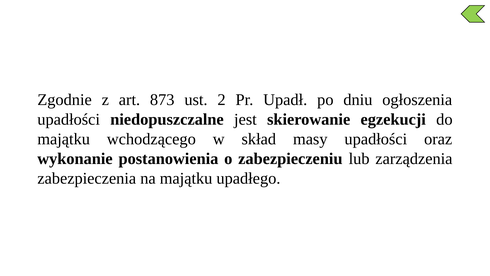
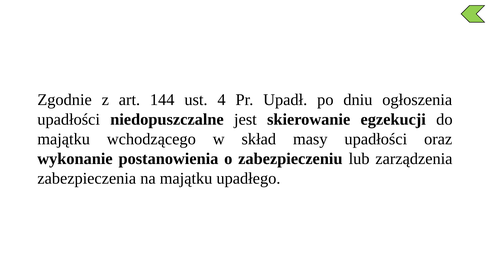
873: 873 -> 144
2: 2 -> 4
